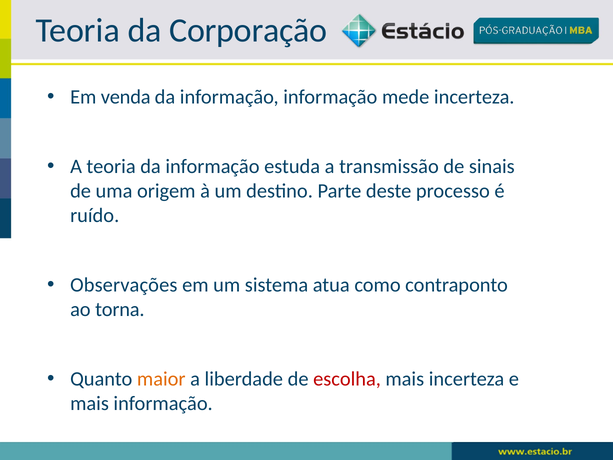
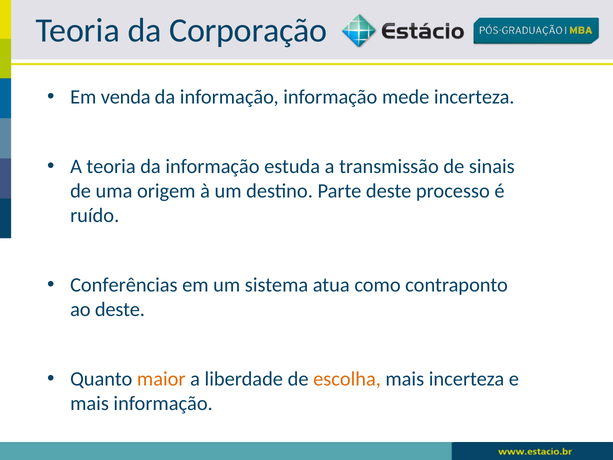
Observações: Observações -> Conferências
ao torna: torna -> deste
escolha colour: red -> orange
